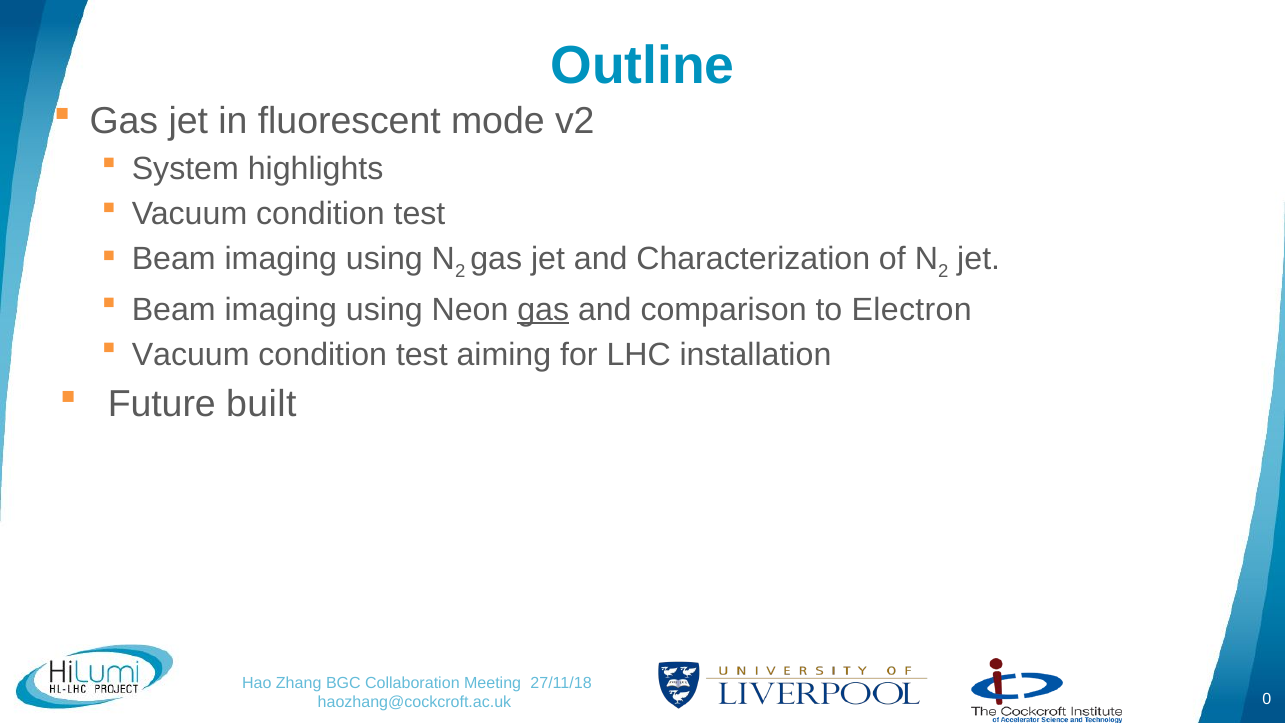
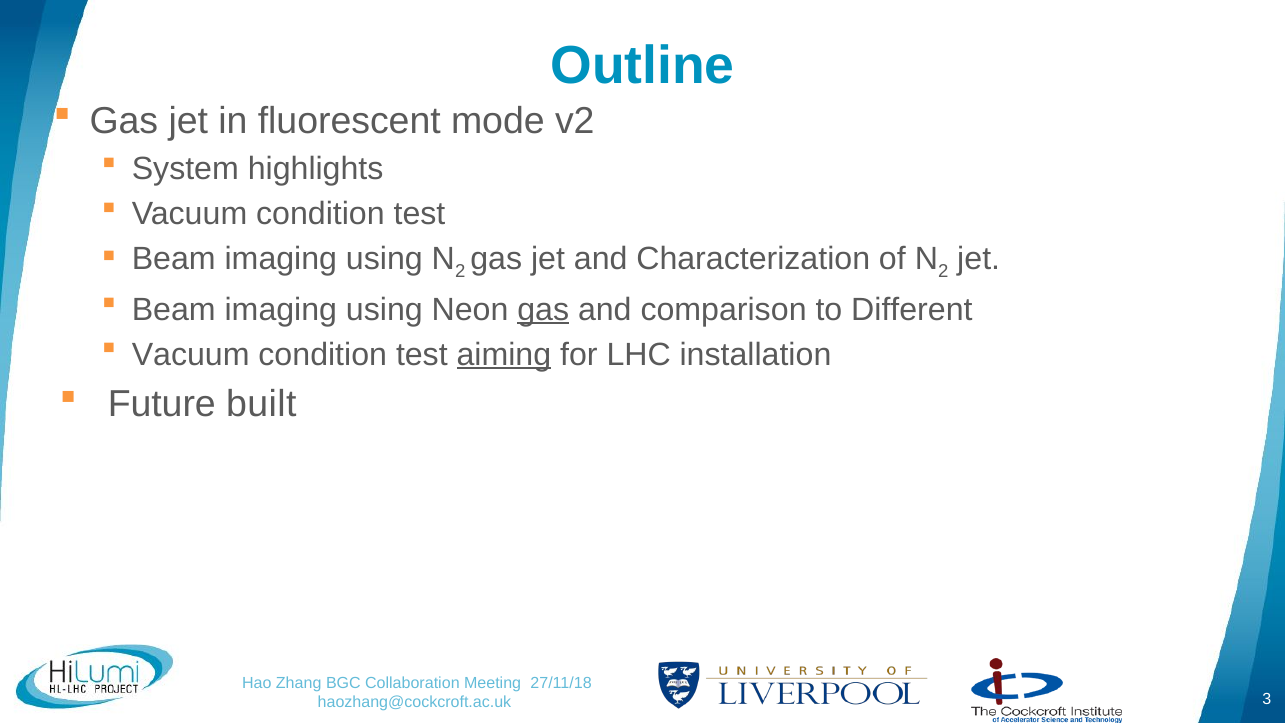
Electron: Electron -> Different
aiming underline: none -> present
0: 0 -> 3
